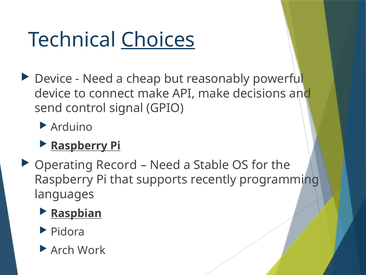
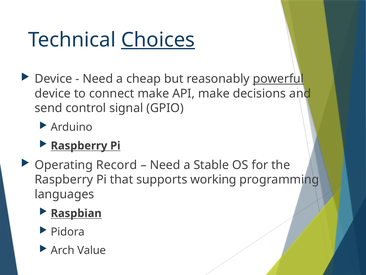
powerful underline: none -> present
recently: recently -> working
Work: Work -> Value
